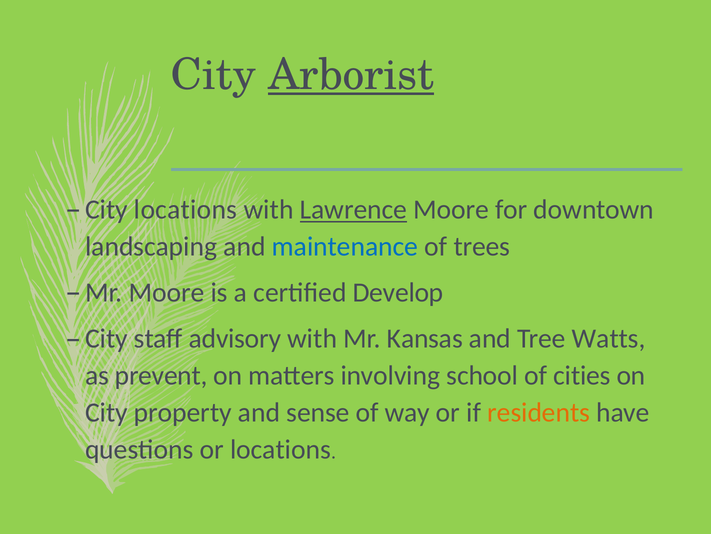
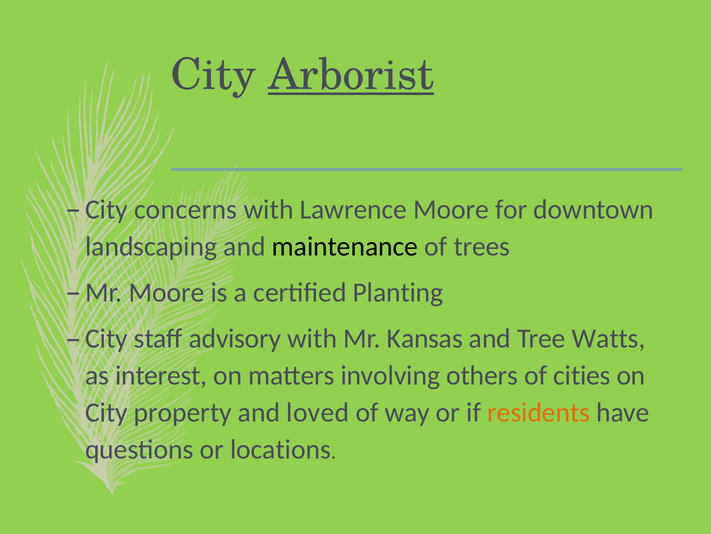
City locations: locations -> concerns
Lawrence underline: present -> none
maintenance colour: blue -> black
Develop: Develop -> Planting
prevent: prevent -> interest
school: school -> others
sense: sense -> loved
